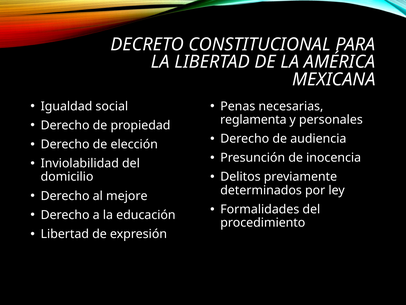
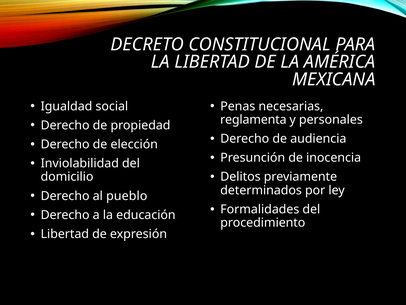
mejore: mejore -> pueblo
